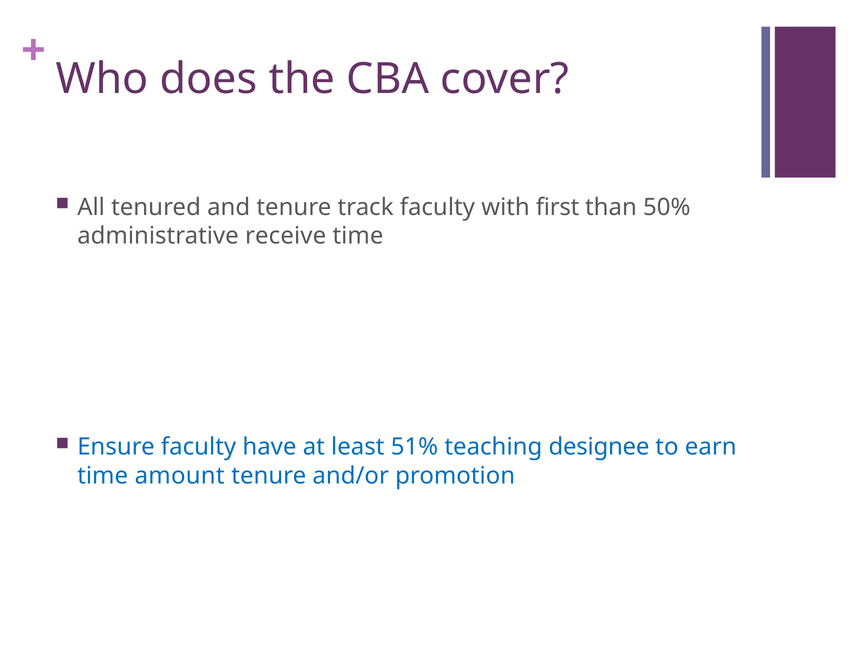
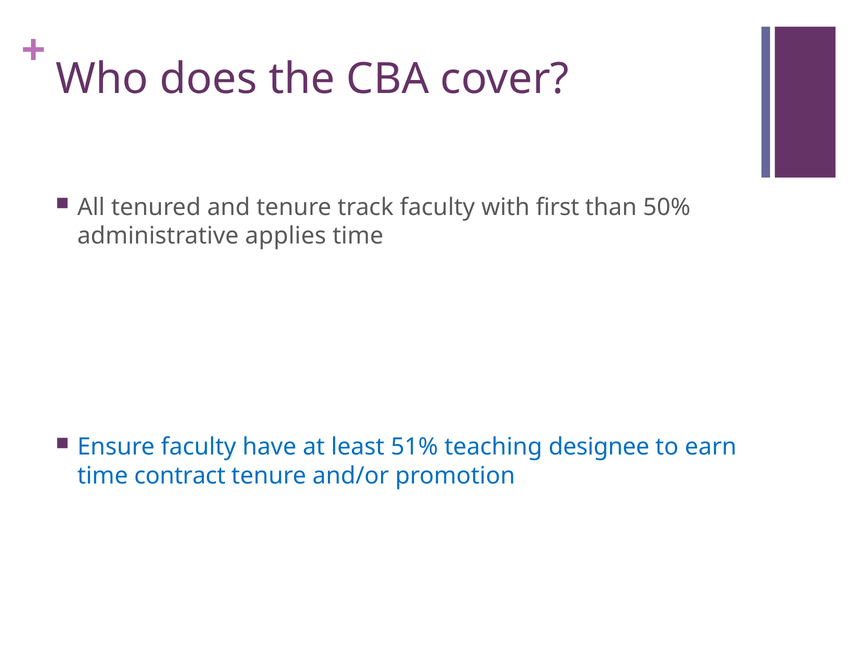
receive: receive -> applies
amount: amount -> contract
